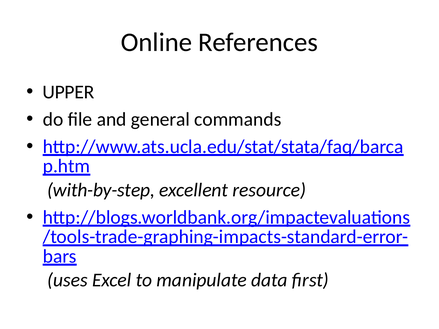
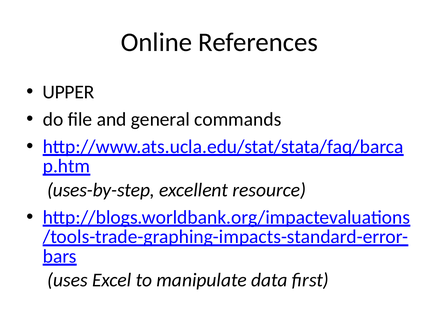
with-by-step: with-by-step -> uses-by-step
